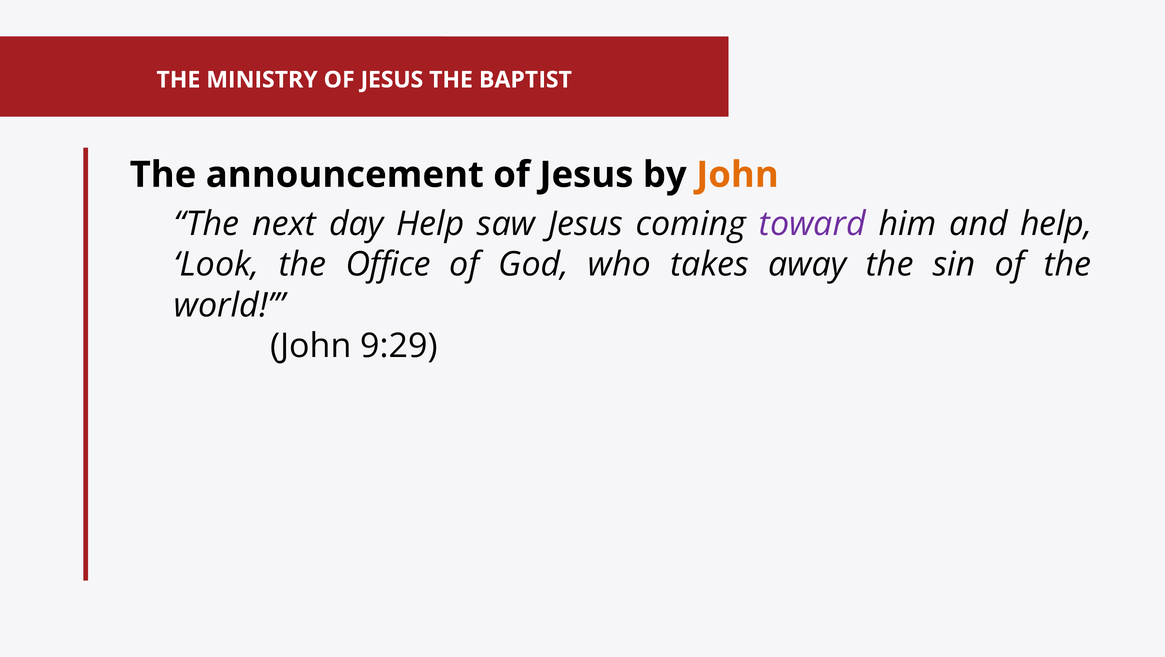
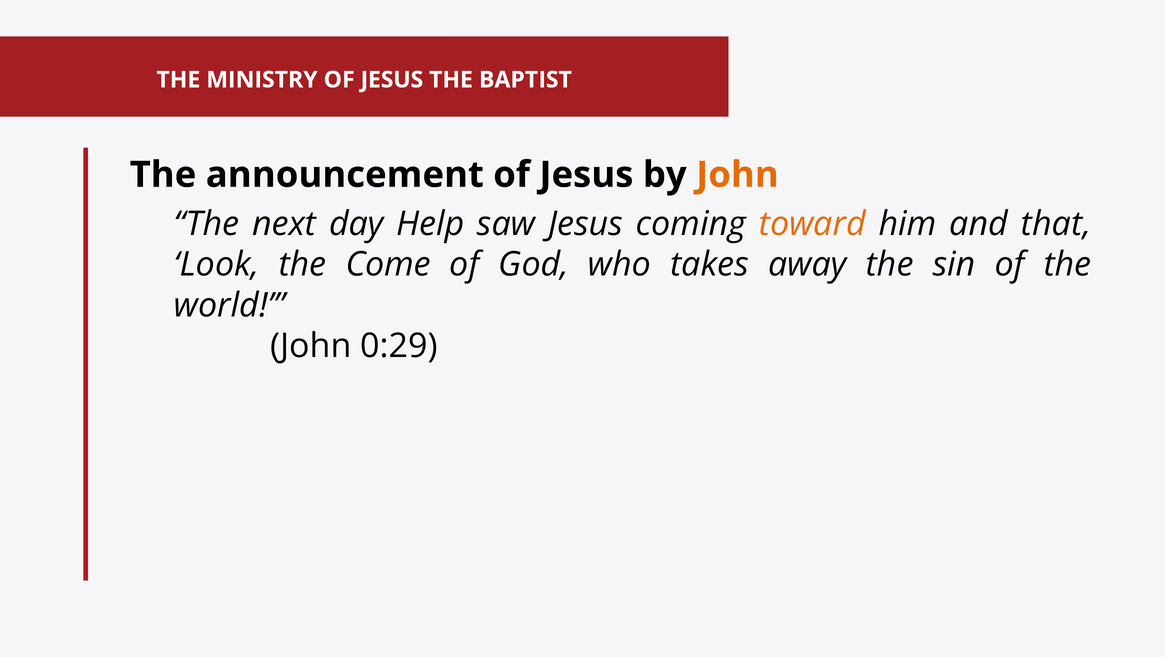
toward colour: purple -> orange
and help: help -> that
Office: Office -> Come
9:29: 9:29 -> 0:29
